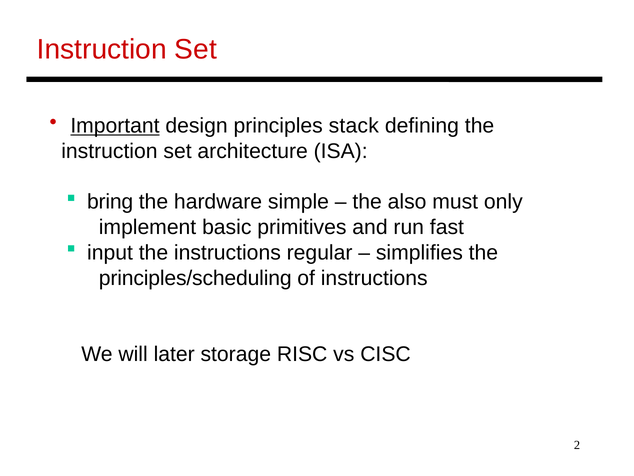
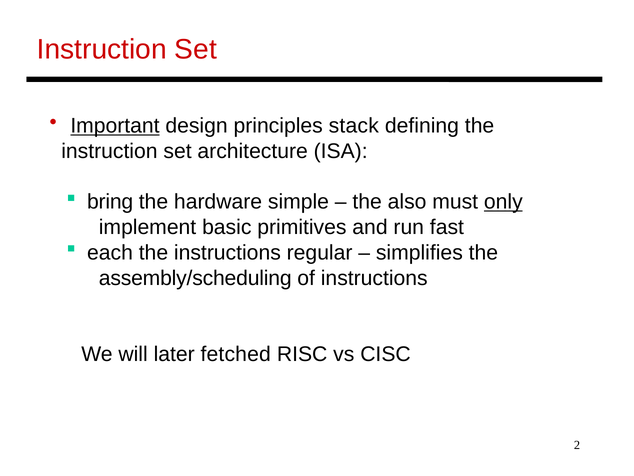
only underline: none -> present
input: input -> each
principles/scheduling: principles/scheduling -> assembly/scheduling
storage: storage -> fetched
